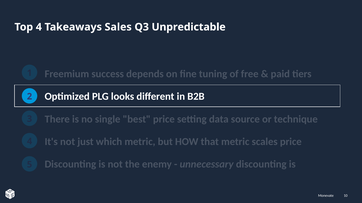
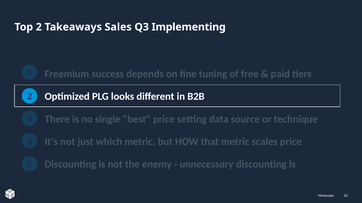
Top 4: 4 -> 2
Unpredictable: Unpredictable -> Implementing
